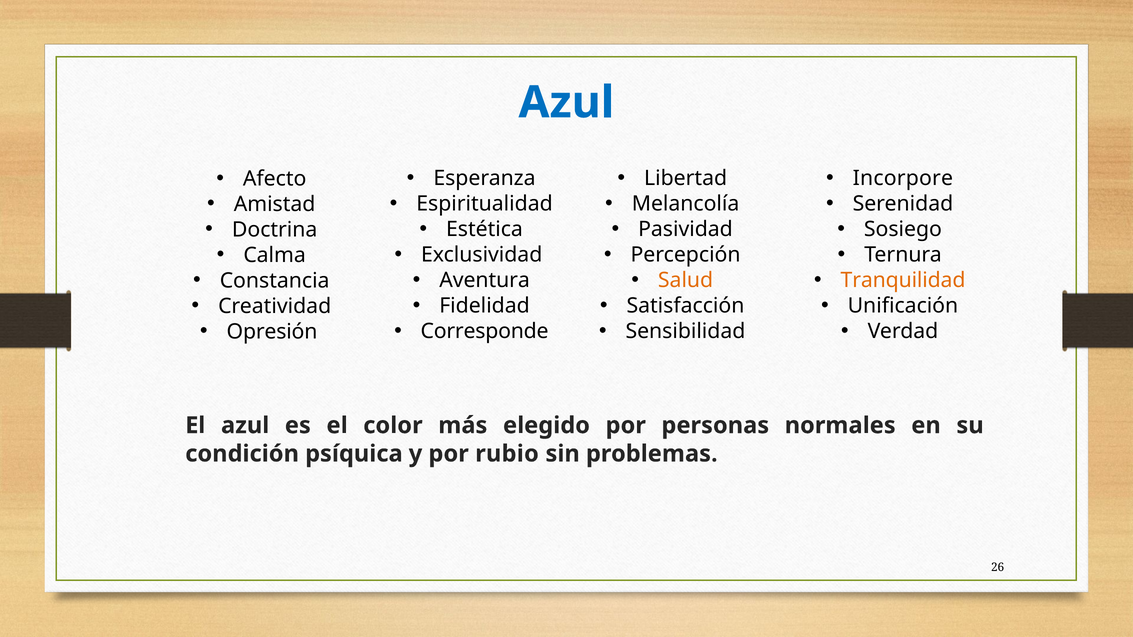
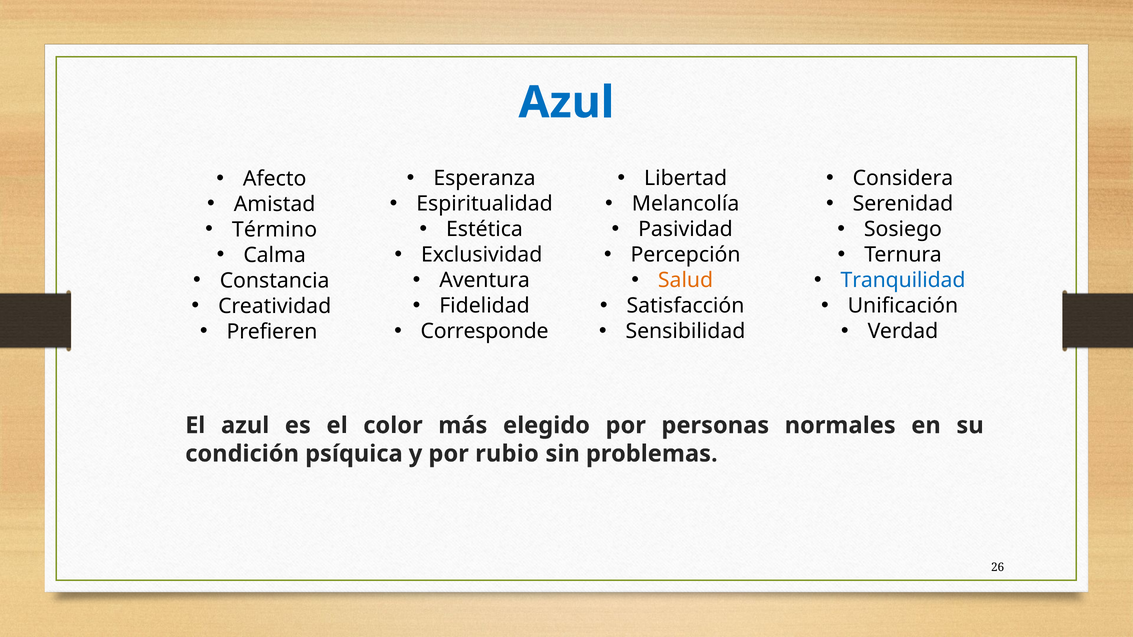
Incorpore: Incorpore -> Considera
Doctrina: Doctrina -> Término
Tranquilidad colour: orange -> blue
Opresión: Opresión -> Prefieren
